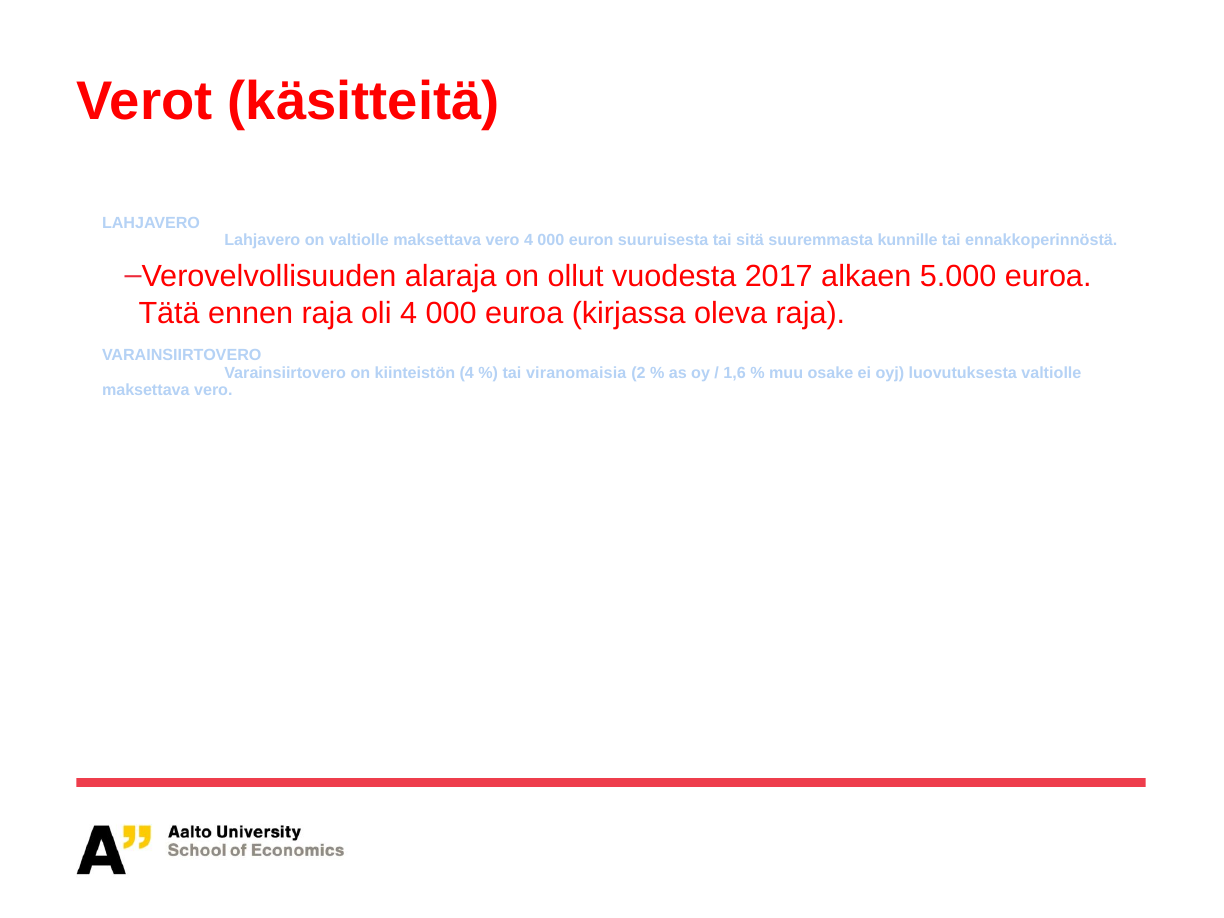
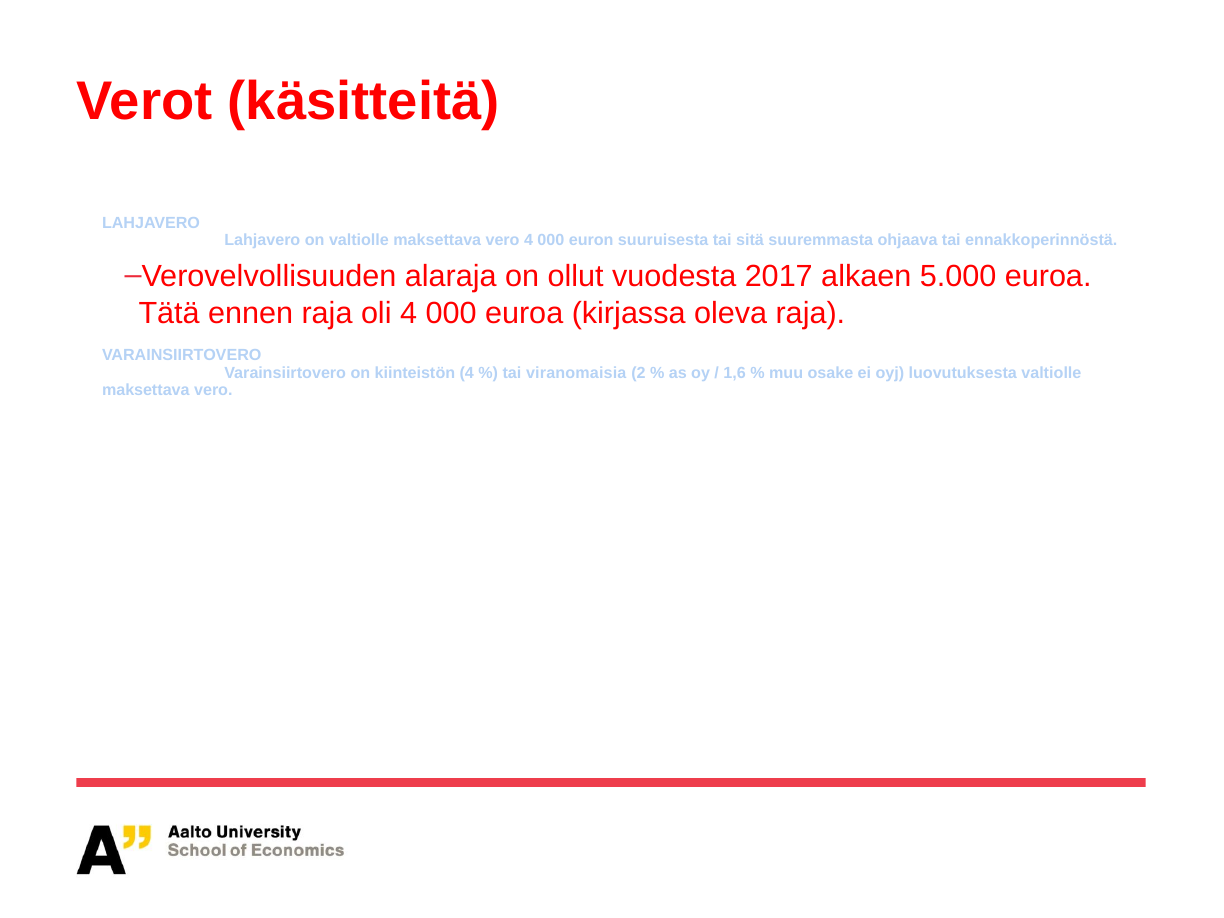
kunnille: kunnille -> ohjaava
